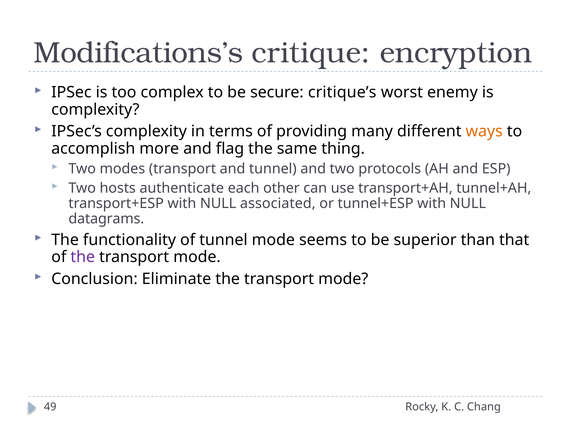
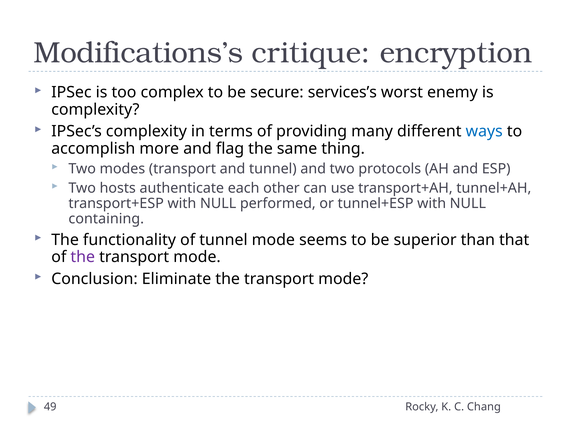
critique’s: critique’s -> services’s
ways colour: orange -> blue
associated: associated -> performed
datagrams: datagrams -> containing
